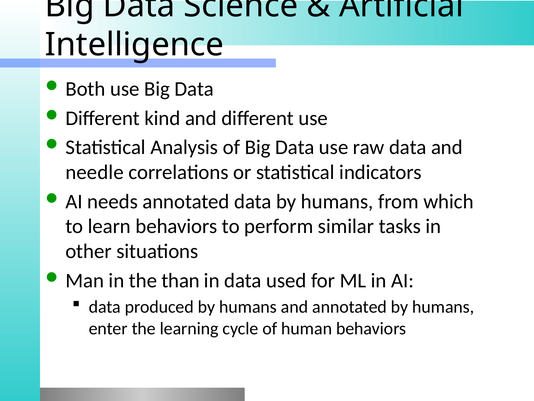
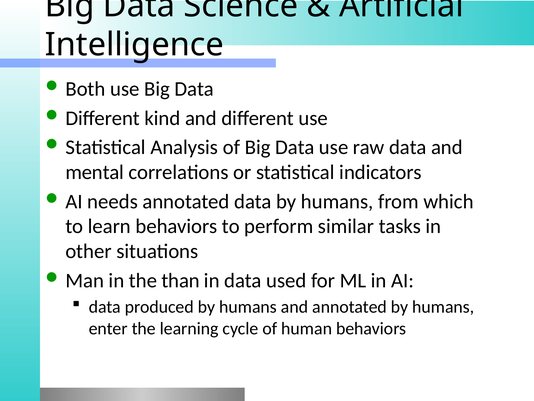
needle: needle -> mental
